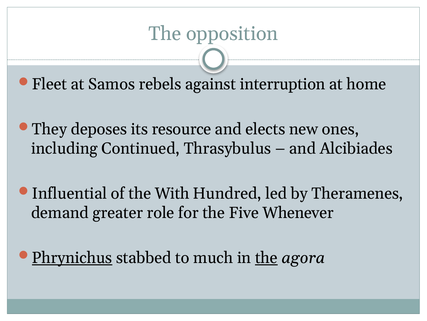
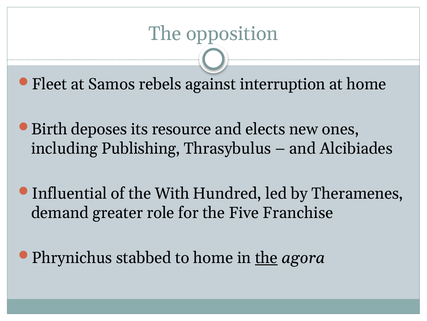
They: They -> Birth
Continued: Continued -> Publishing
Whenever: Whenever -> Franchise
Phrynichus underline: present -> none
to much: much -> home
